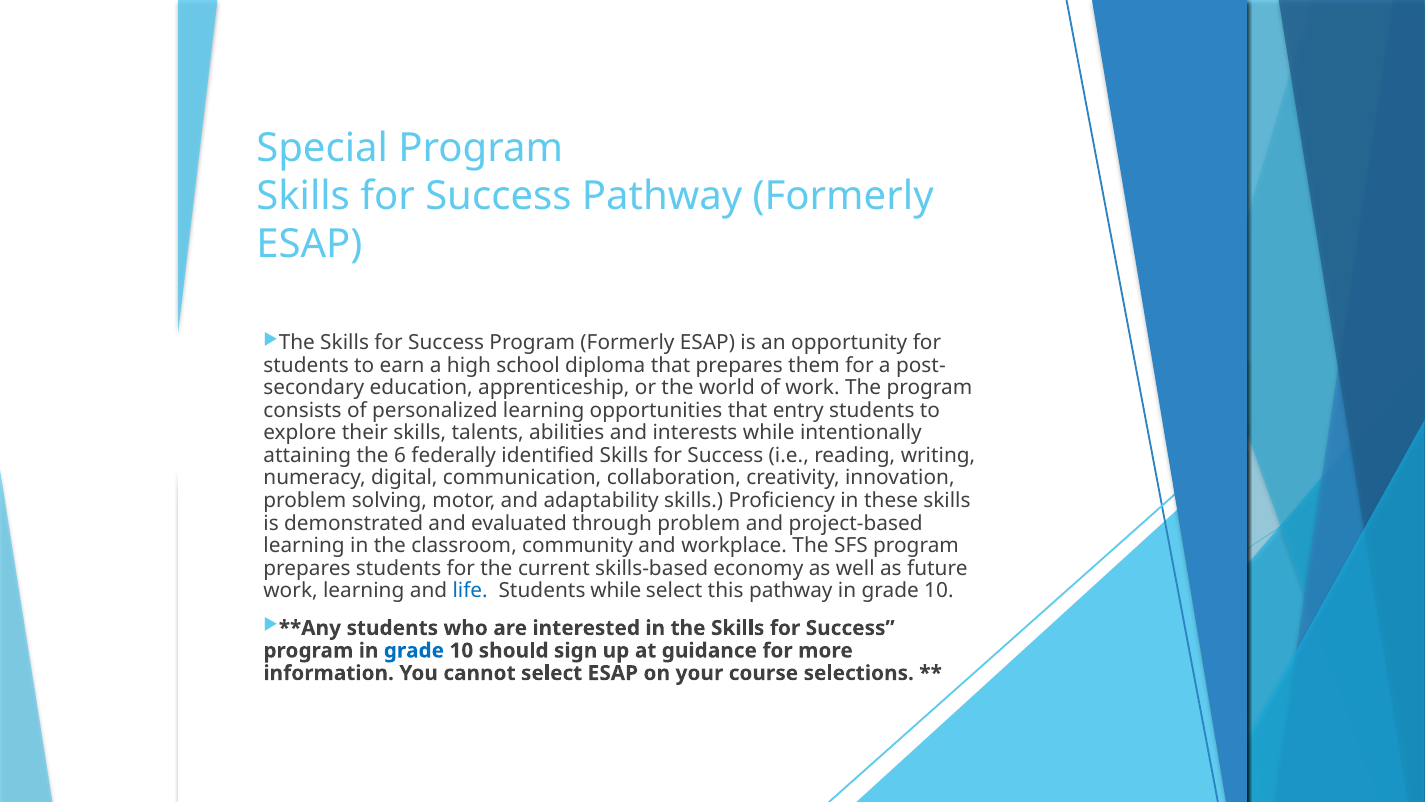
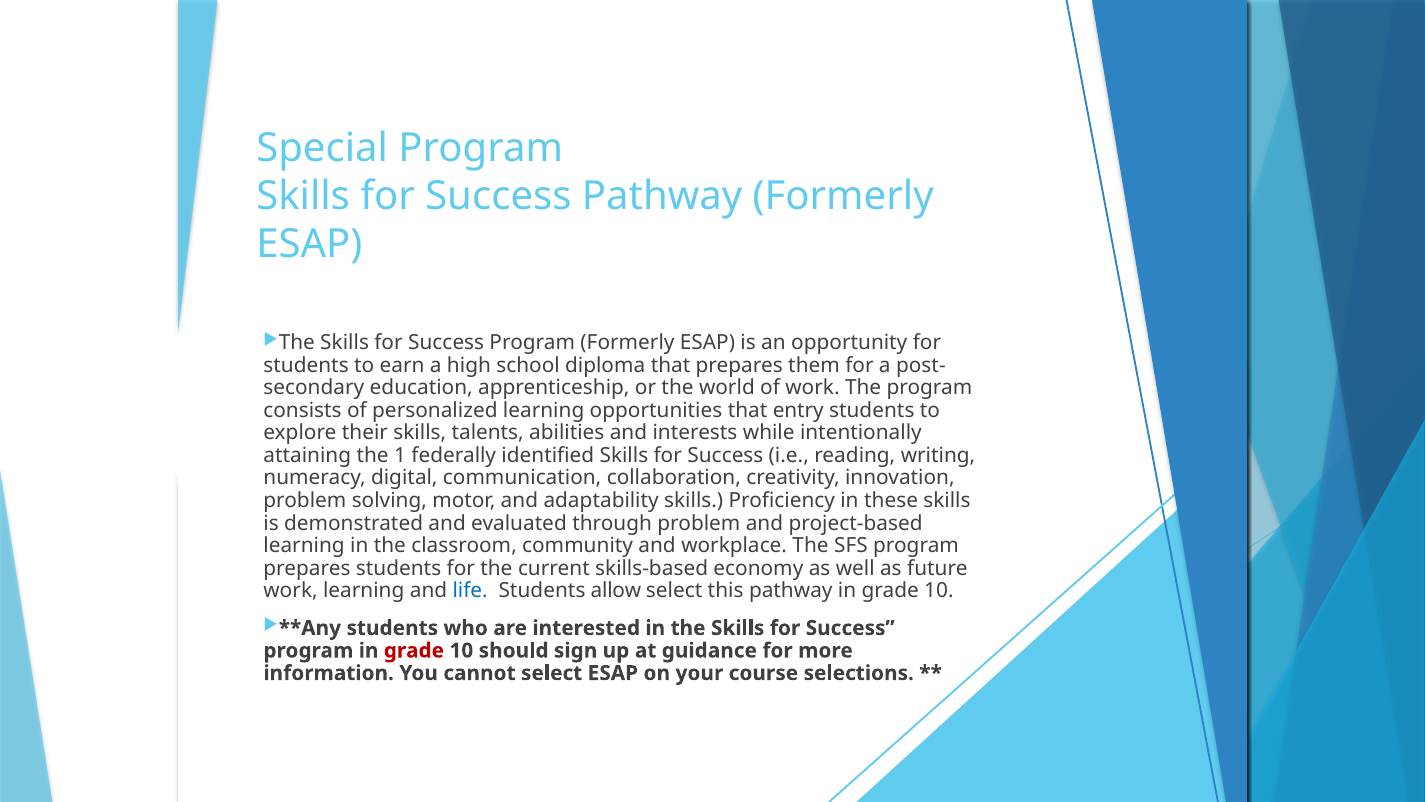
6: 6 -> 1
Students while: while -> allow
grade at (414, 650) colour: blue -> red
